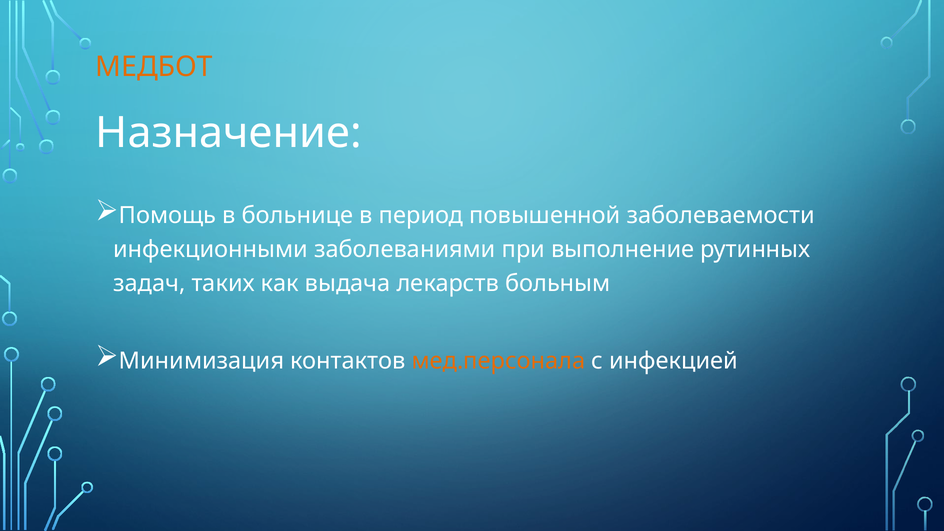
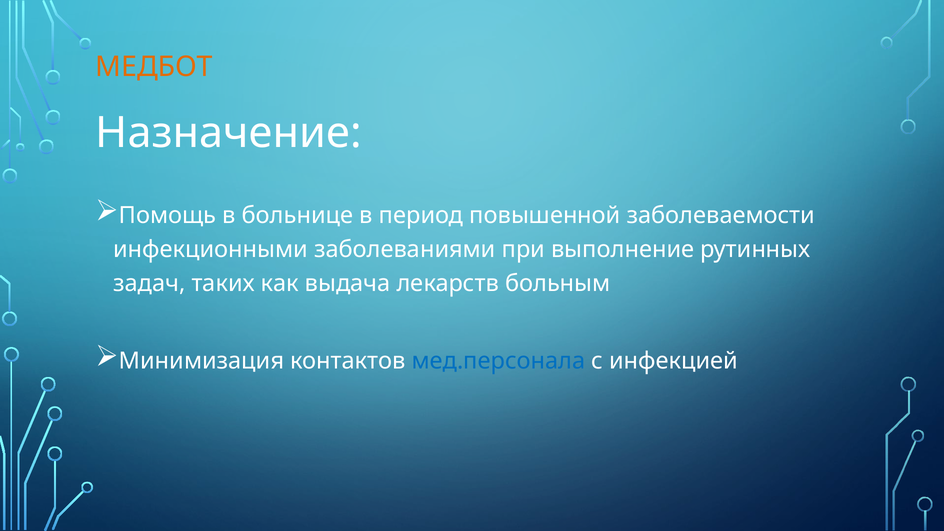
мед.персонала colour: orange -> blue
